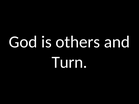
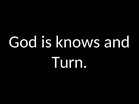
others: others -> knows
